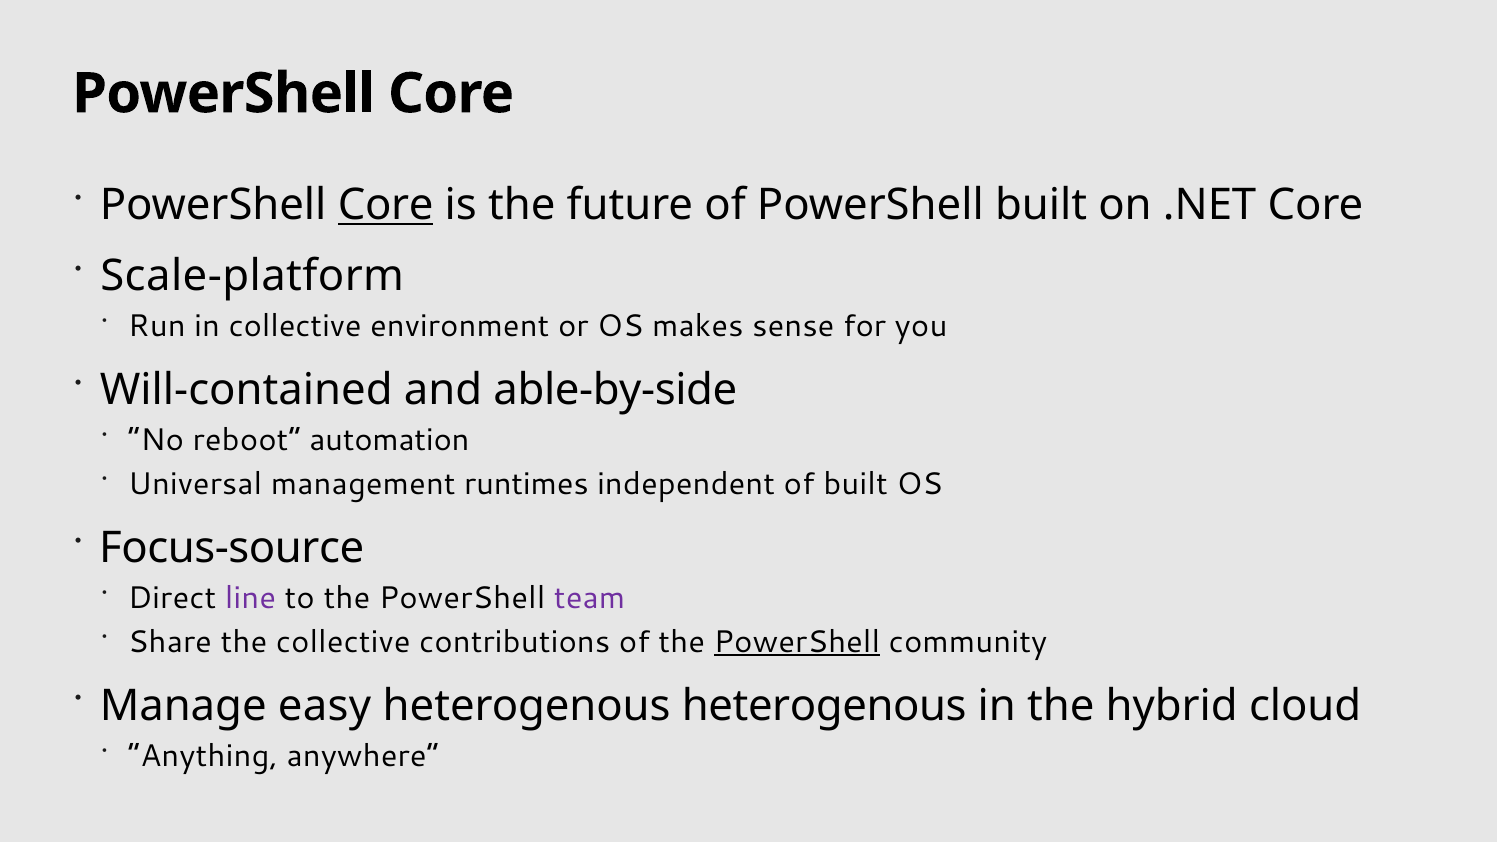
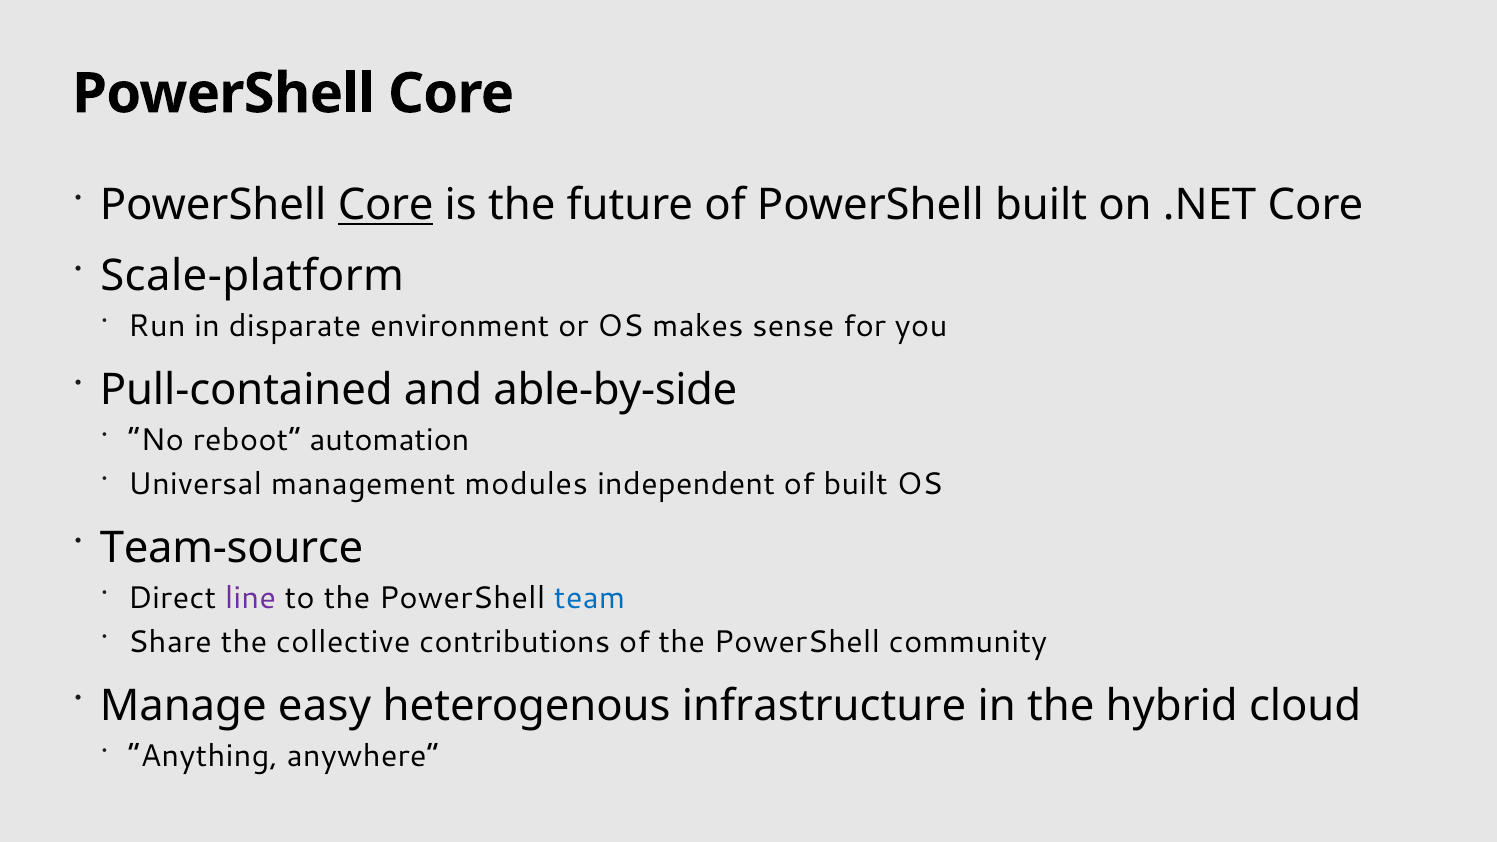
in collective: collective -> disparate
Will-contained: Will-contained -> Pull-contained
runtimes: runtimes -> modules
Focus-source: Focus-source -> Team-source
team colour: purple -> blue
PowerShell at (797, 642) underline: present -> none
heterogenous heterogenous: heterogenous -> infrastructure
